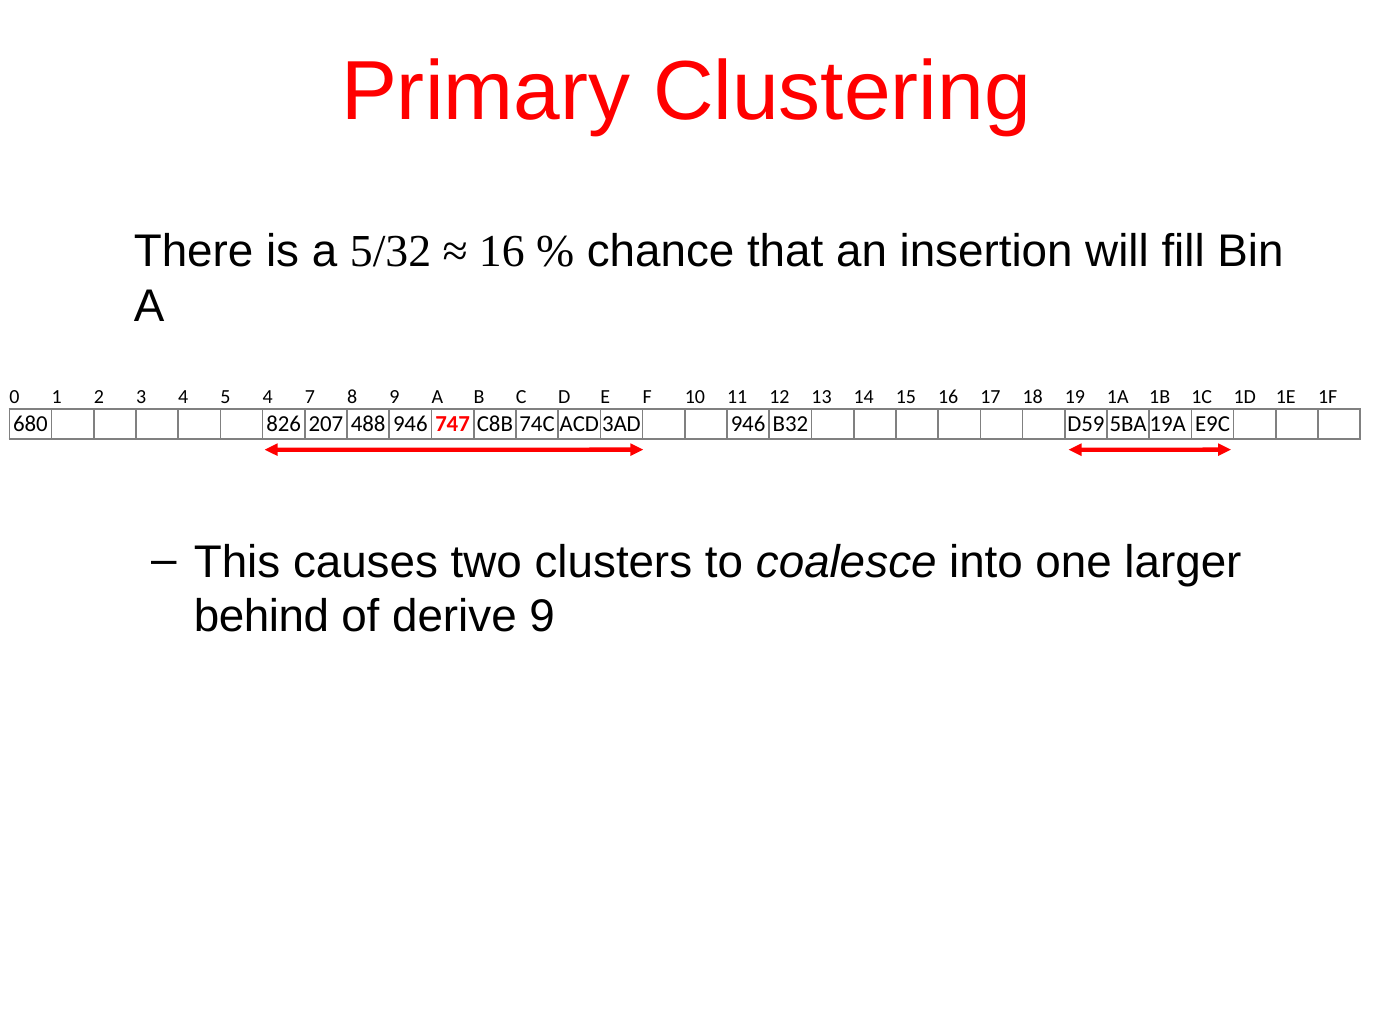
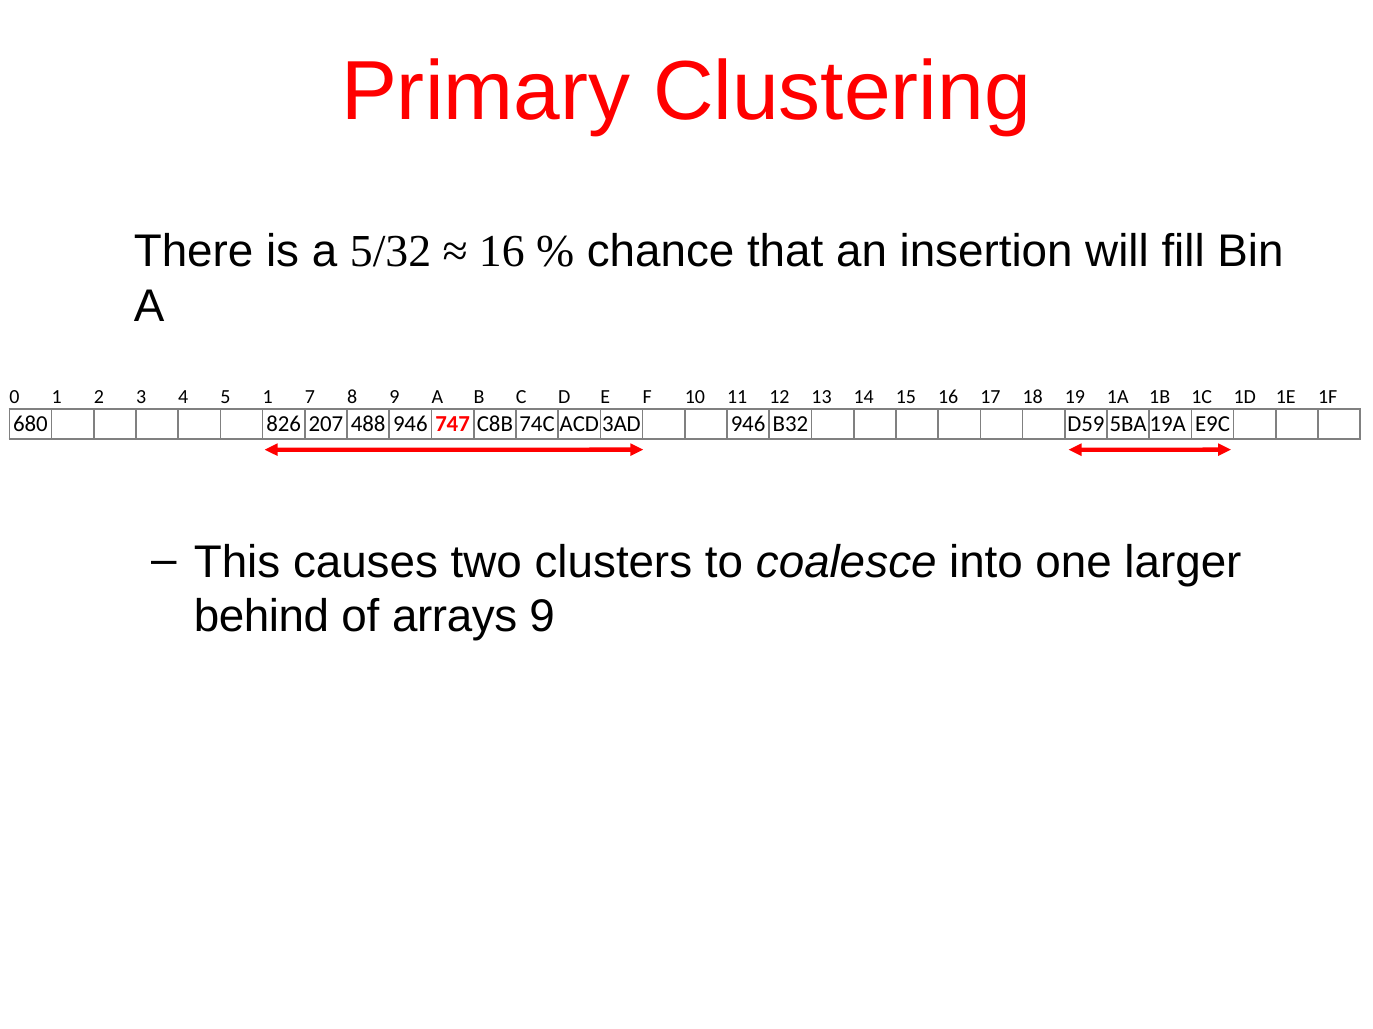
5 4: 4 -> 1
derive: derive -> arrays
